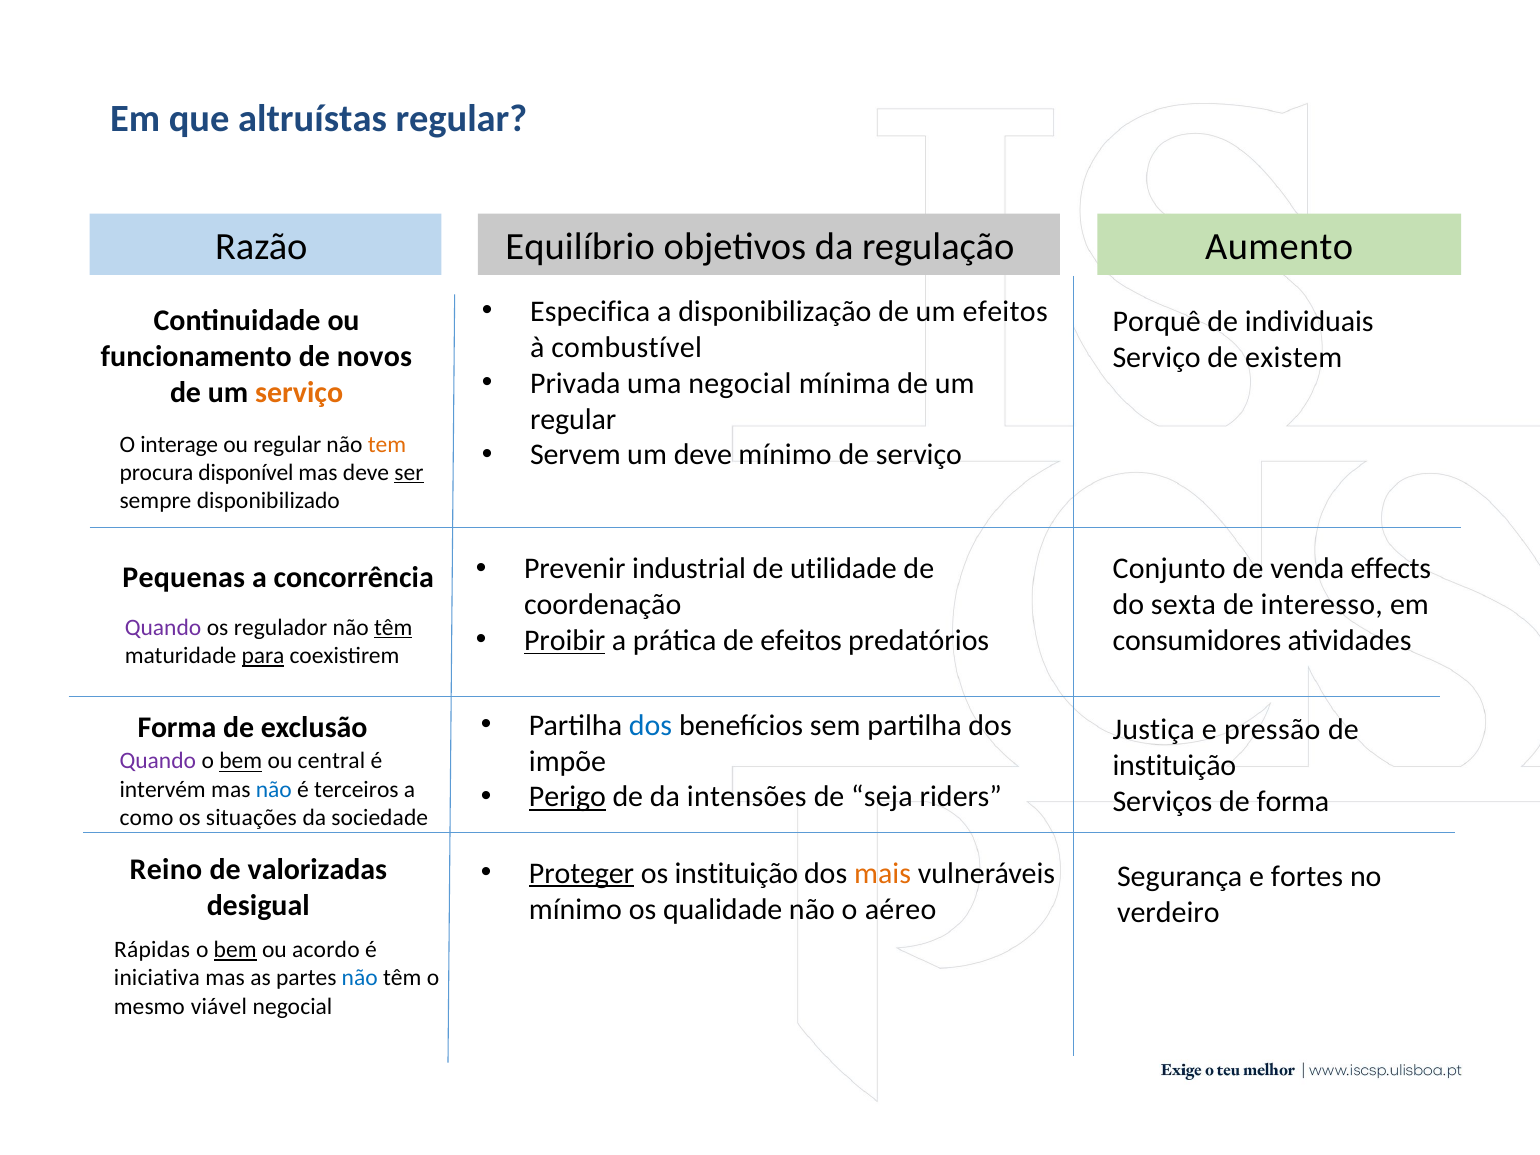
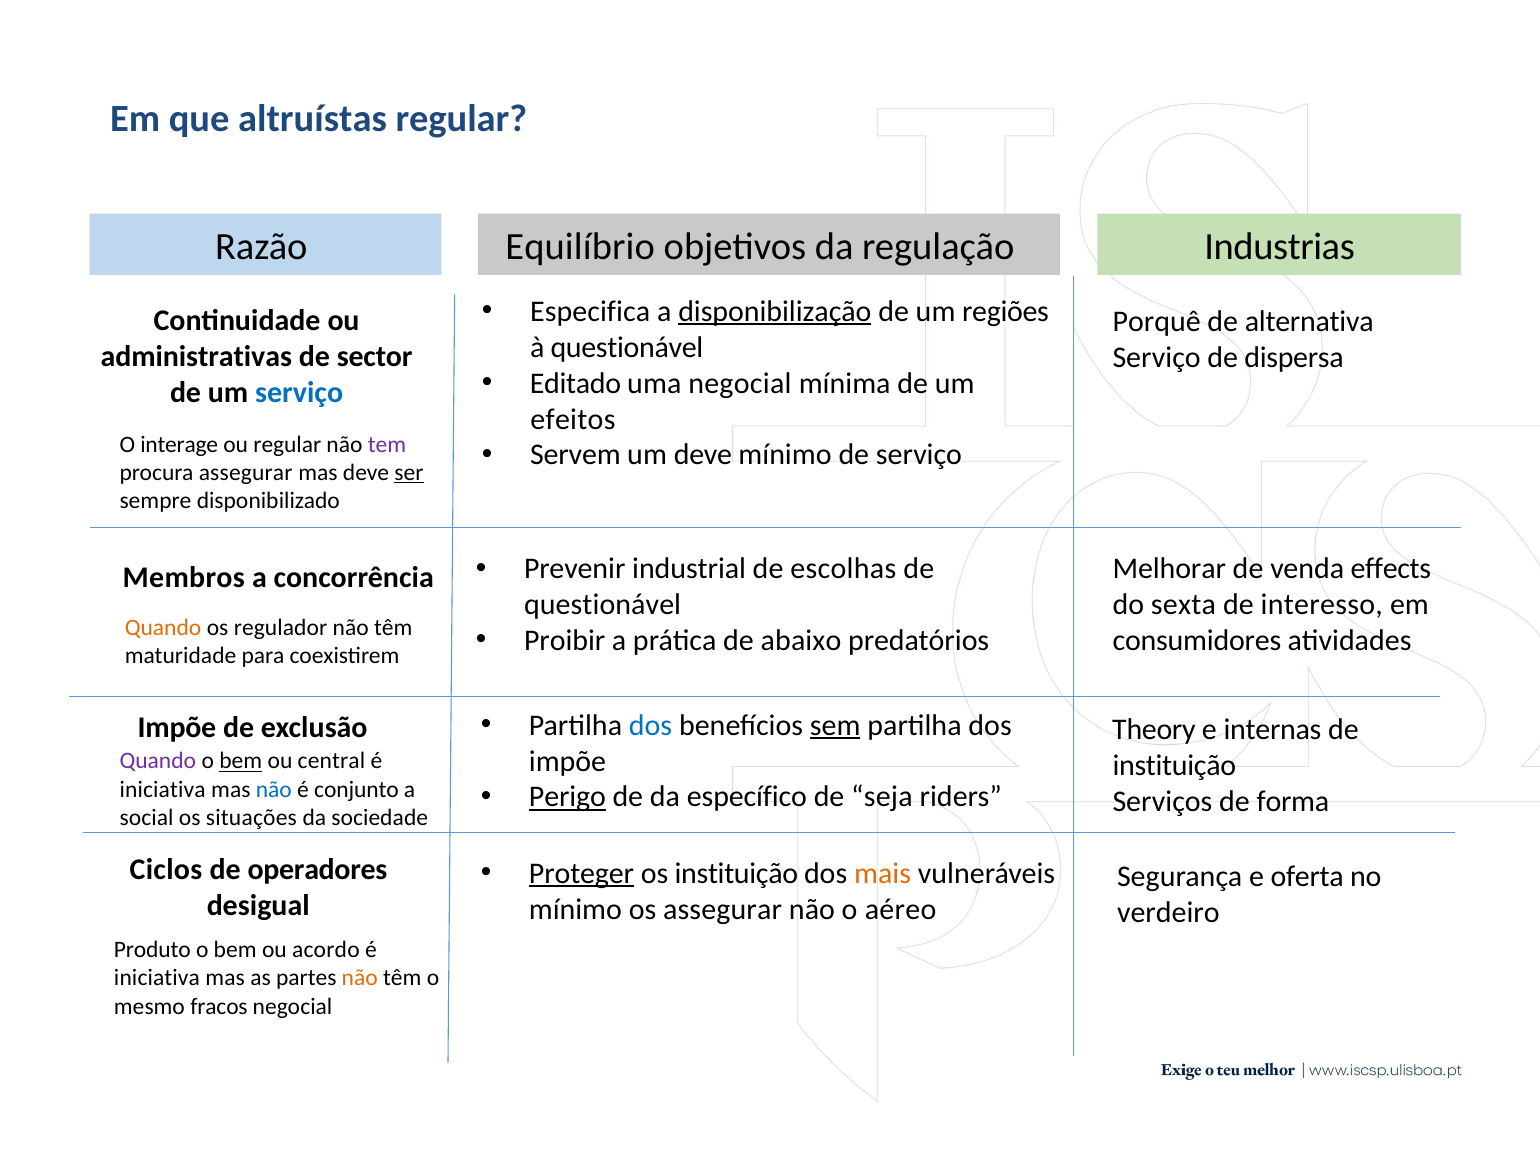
Aumento: Aumento -> Industrias
disponibilização underline: none -> present
um efeitos: efeitos -> regiões
individuais: individuais -> alternativa
à combustível: combustível -> questionável
funcionamento: funcionamento -> administrativas
novos: novos -> sector
existem: existem -> dispersa
Privada: Privada -> Editado
serviço at (299, 393) colour: orange -> blue
regular at (573, 419): regular -> efeitos
tem colour: orange -> purple
procura disponível: disponível -> assegurar
utilidade: utilidade -> escolhas
Conjunto: Conjunto -> Melhorar
Pequenas: Pequenas -> Membros
coordenação at (603, 605): coordenação -> questionável
Quando at (163, 628) colour: purple -> orange
têm at (393, 628) underline: present -> none
Proibir underline: present -> none
de efeitos: efeitos -> abaixo
para underline: present -> none
sem underline: none -> present
Forma at (177, 727): Forma -> Impõe
Justiça: Justiça -> Theory
pressão: pressão -> internas
intervém at (163, 789): intervém -> iniciativa
terceiros: terceiros -> conjunto
intensões: intensões -> específico
como: como -> social
Reino: Reino -> Ciclos
valorizadas: valorizadas -> operadores
fortes: fortes -> oferta
os qualidade: qualidade -> assegurar
Rápidas: Rápidas -> Produto
bem at (235, 950) underline: present -> none
não at (360, 978) colour: blue -> orange
viável: viável -> fracos
